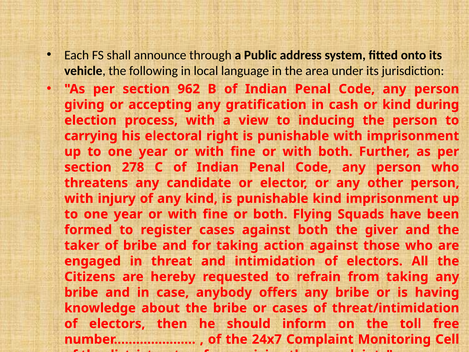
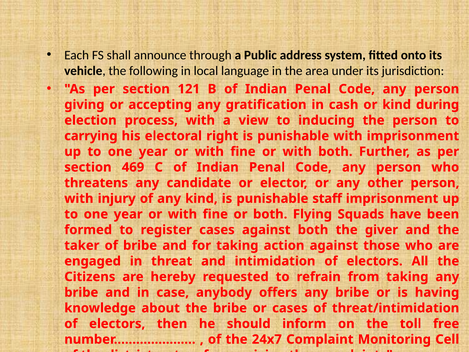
962: 962 -> 121
278: 278 -> 469
punishable kind: kind -> staff
